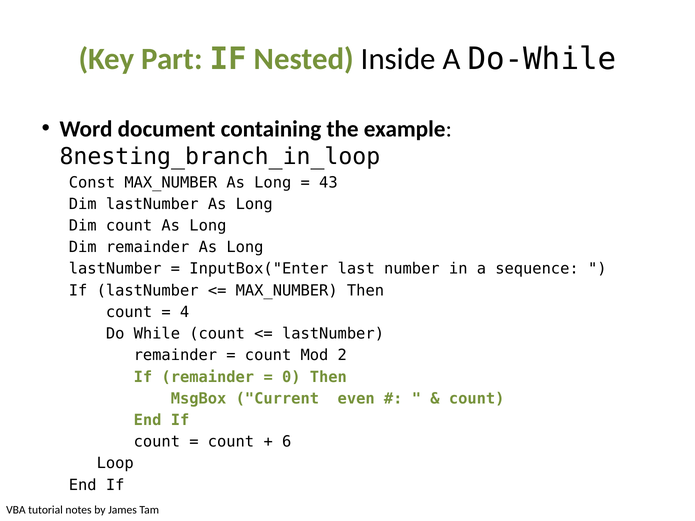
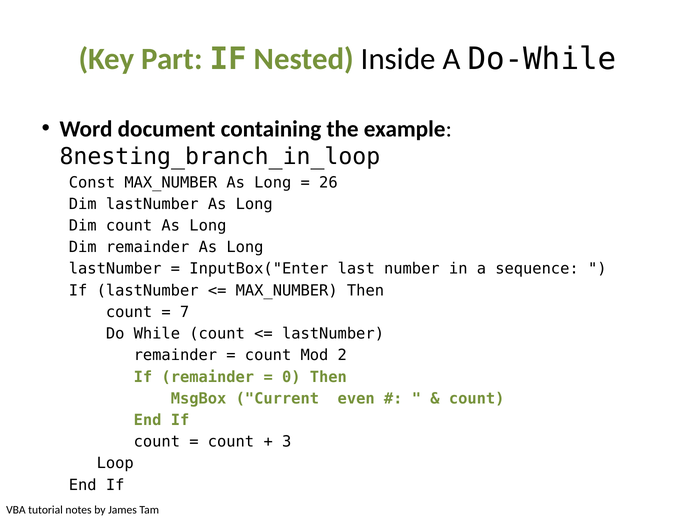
43: 43 -> 26
4: 4 -> 7
6: 6 -> 3
